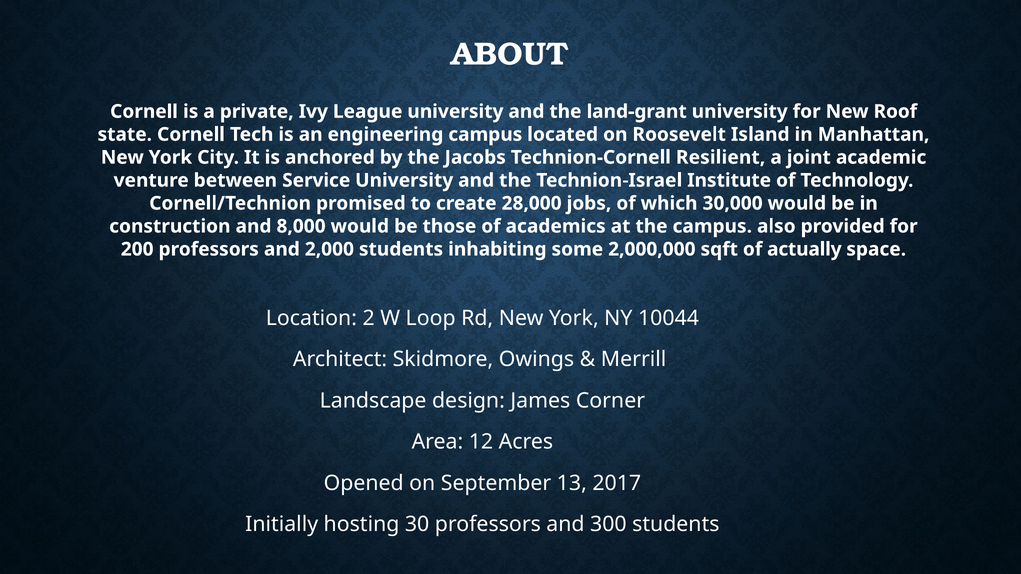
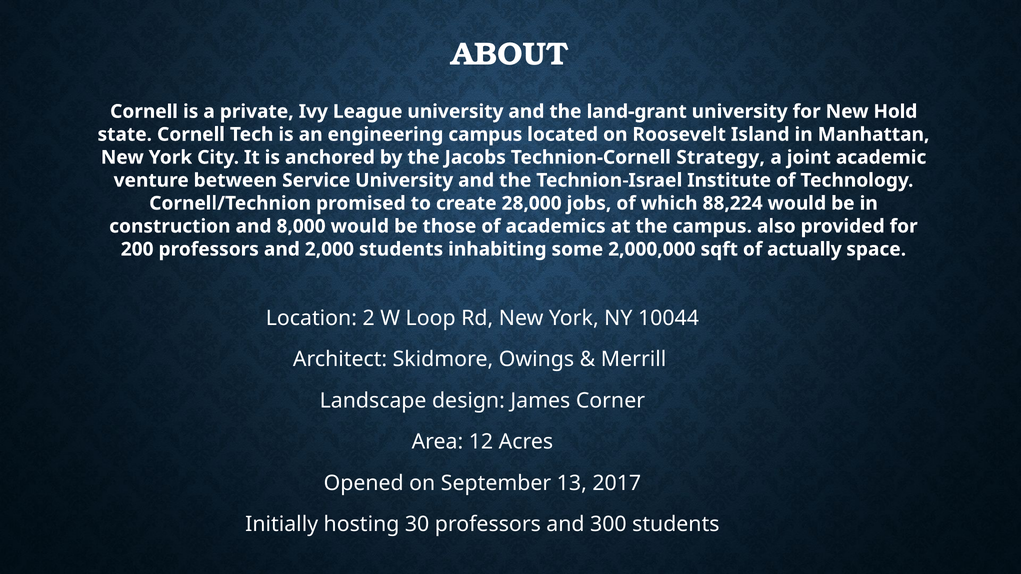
Roof: Roof -> Hold
Resilient: Resilient -> Strategy
30,000: 30,000 -> 88,224
